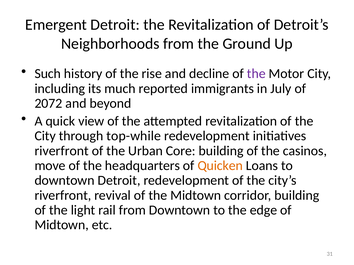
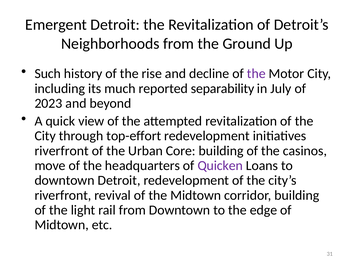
immigrants: immigrants -> separability
2072: 2072 -> 2023
top-while: top-while -> top-effort
Quicken colour: orange -> purple
